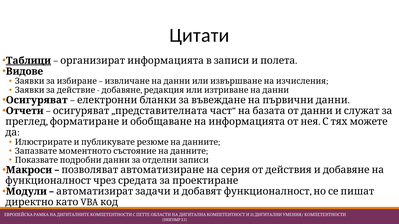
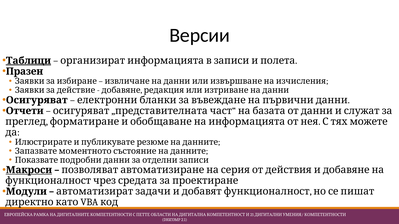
Цитати: Цитати -> Версии
Видове: Видове -> Празен
Макроси underline: none -> present
